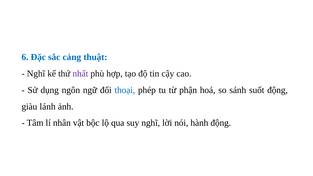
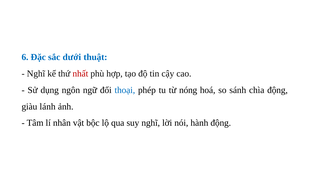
cảng: cảng -> dưới
nhất colour: purple -> red
phận: phận -> nóng
suốt: suốt -> chìa
